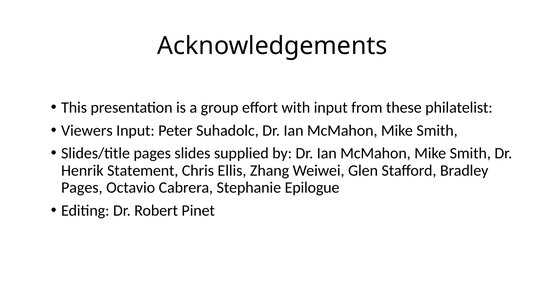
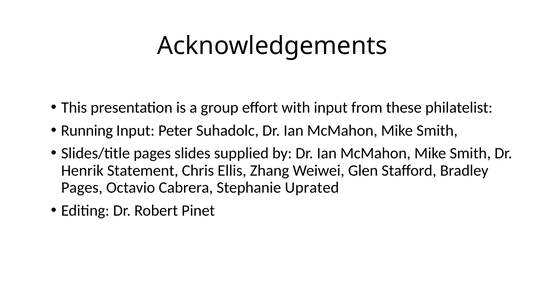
Viewers: Viewers -> Running
Epilogue: Epilogue -> Uprated
